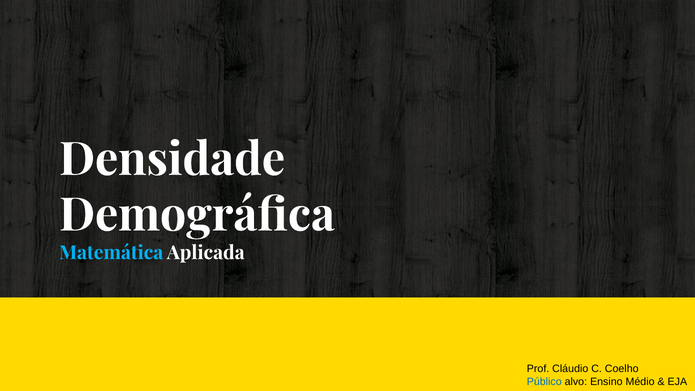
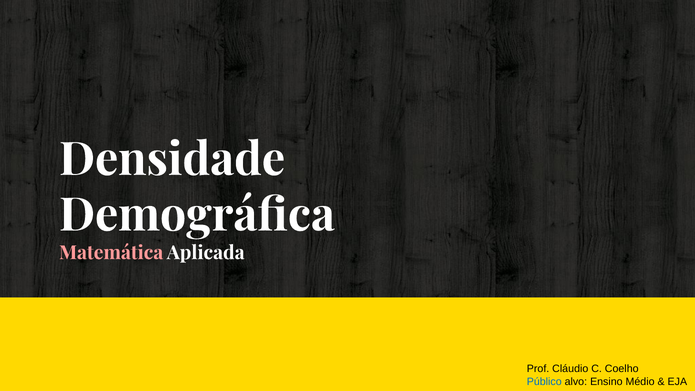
Matemática colour: light blue -> pink
